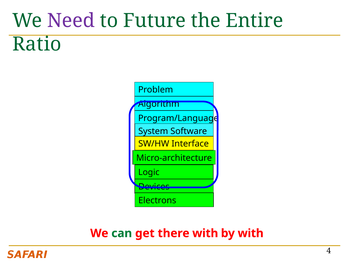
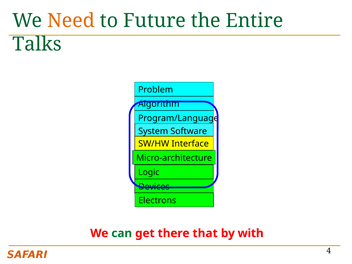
Need colour: purple -> orange
Ratio: Ratio -> Talks
there with: with -> that
